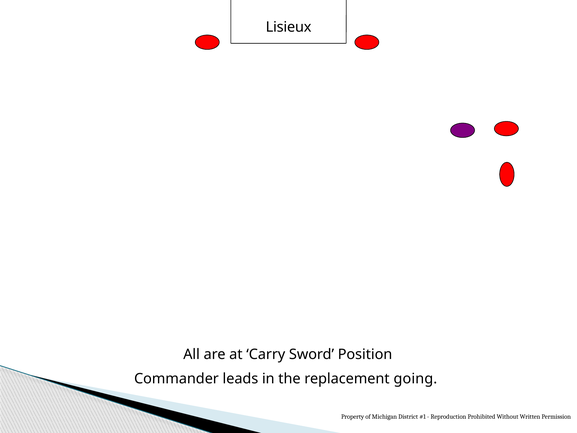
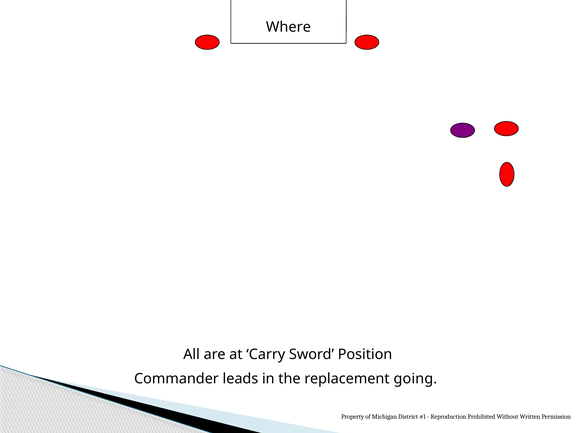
Lisieux: Lisieux -> Where
